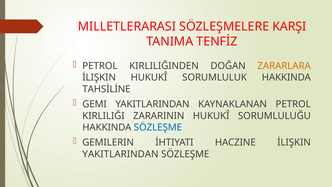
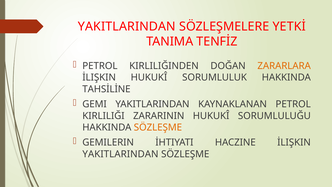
MILLETLERARASI at (127, 27): MILLETLERARASI -> YAKITLARINDAN
KARŞI: KARŞI -> YETKİ
SÖZLEŞME at (158, 127) colour: blue -> orange
